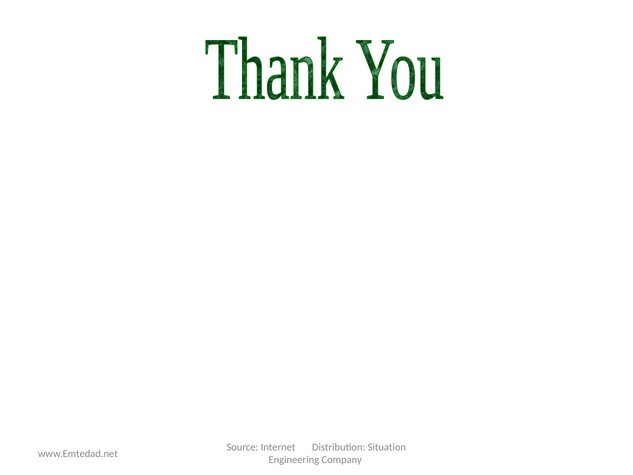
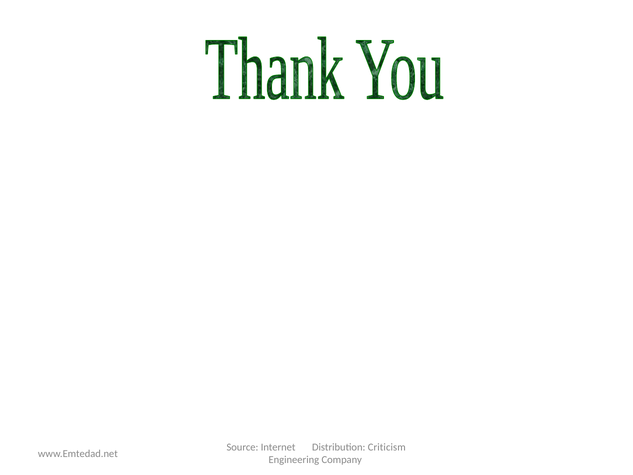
Situation: Situation -> Criticism
